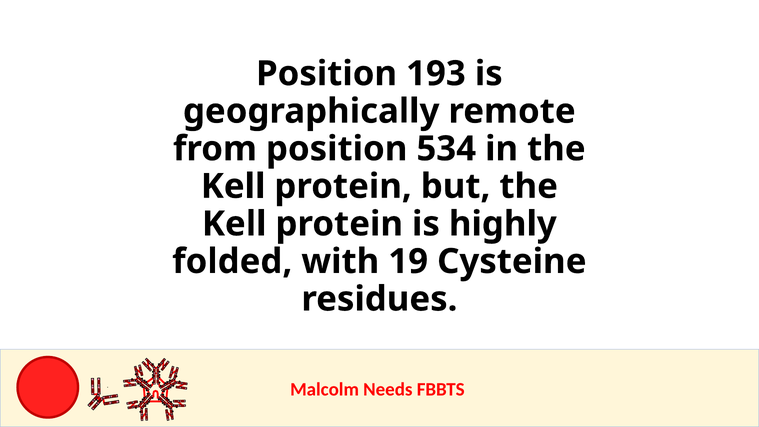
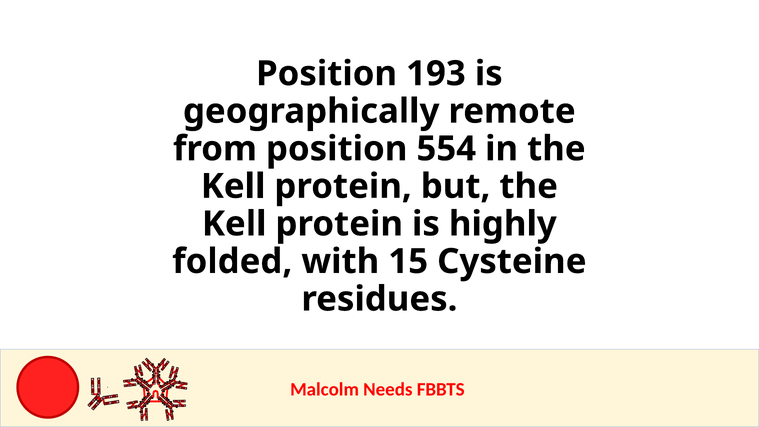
534: 534 -> 554
19: 19 -> 15
